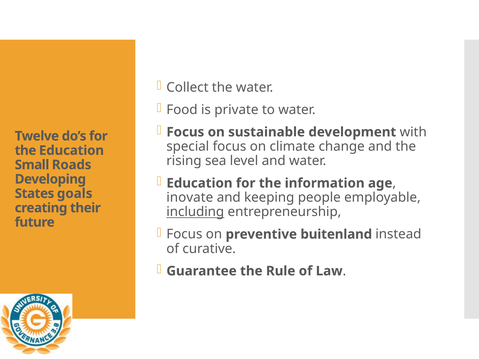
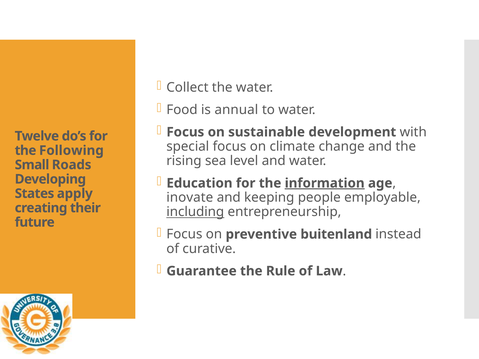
private: private -> annual
the Education: Education -> Following
information underline: none -> present
goals: goals -> apply
